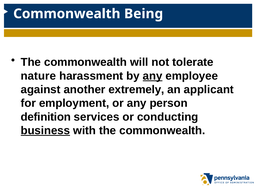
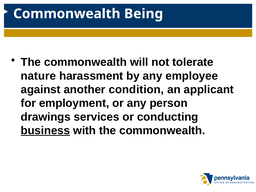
any at (153, 76) underline: present -> none
extremely: extremely -> condition
definition: definition -> drawings
